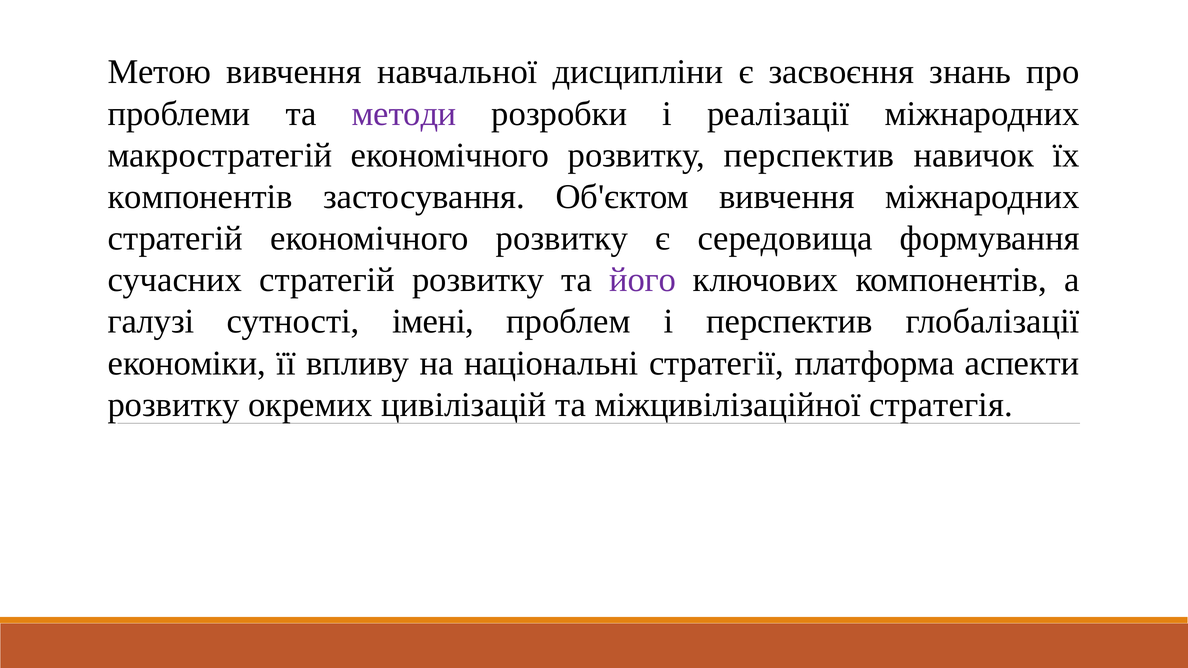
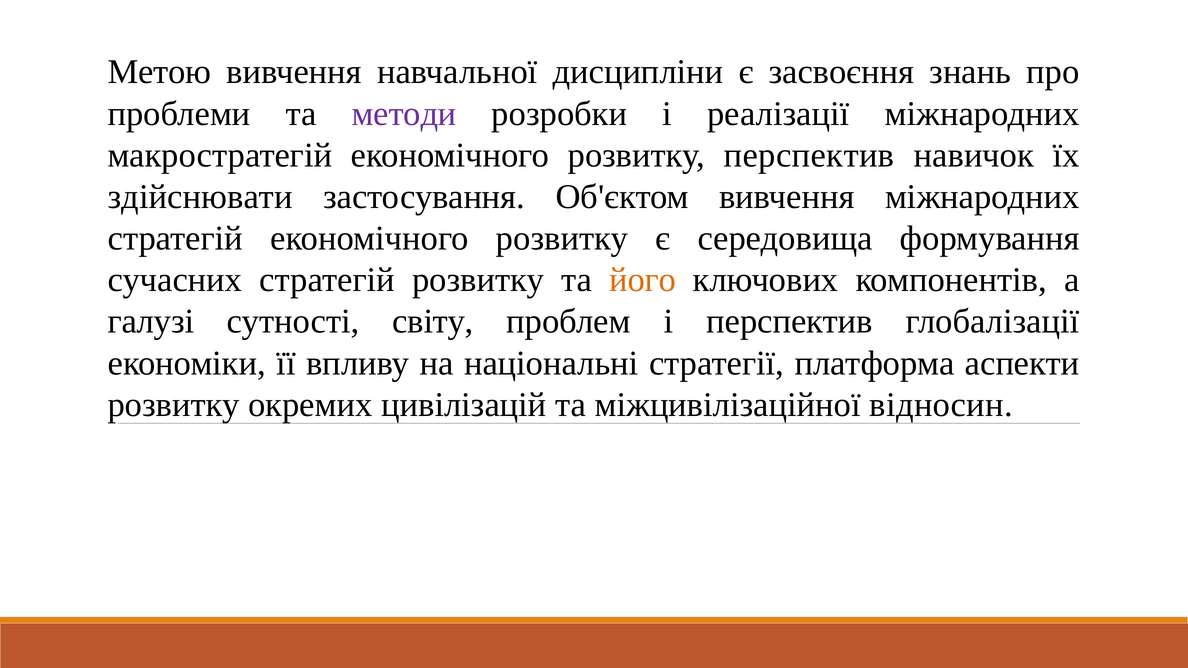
компонентів at (200, 197): компонентів -> здійснювати
його colour: purple -> orange
імені: імені -> світу
стратегія: стратегія -> відносин
